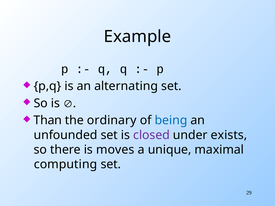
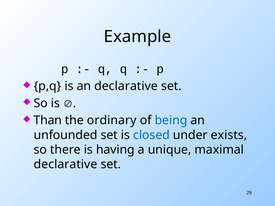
an alternating: alternating -> declarative
closed colour: purple -> blue
moves: moves -> having
computing at (66, 165): computing -> declarative
